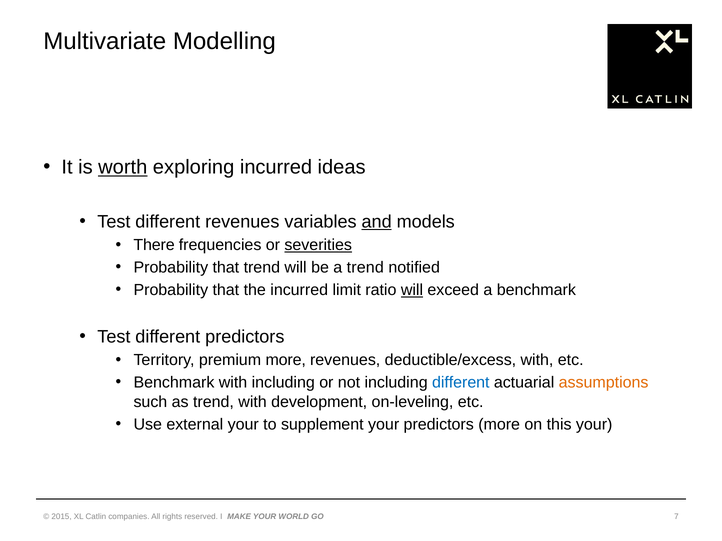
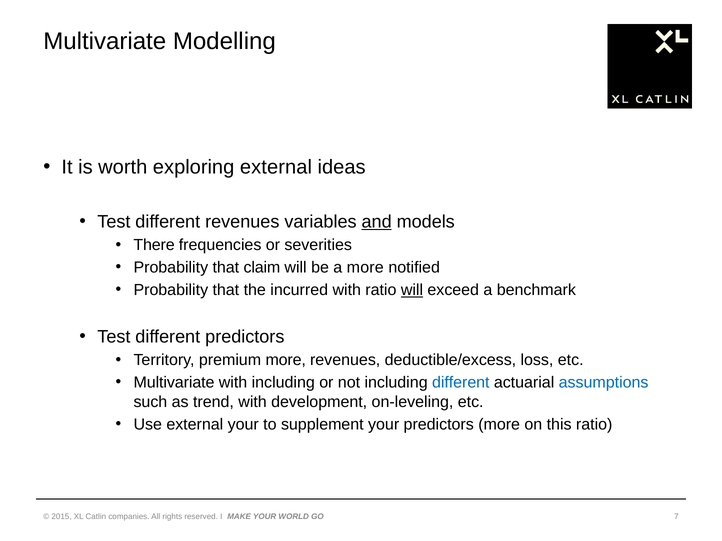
worth underline: present -> none
exploring incurred: incurred -> external
severities underline: present -> none
that trend: trend -> claim
a trend: trend -> more
incurred limit: limit -> with
deductible/excess with: with -> loss
Benchmark at (174, 383): Benchmark -> Multivariate
assumptions colour: orange -> blue
this your: your -> ratio
